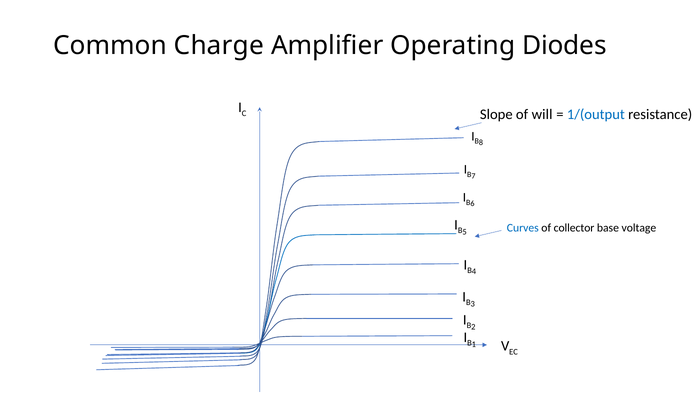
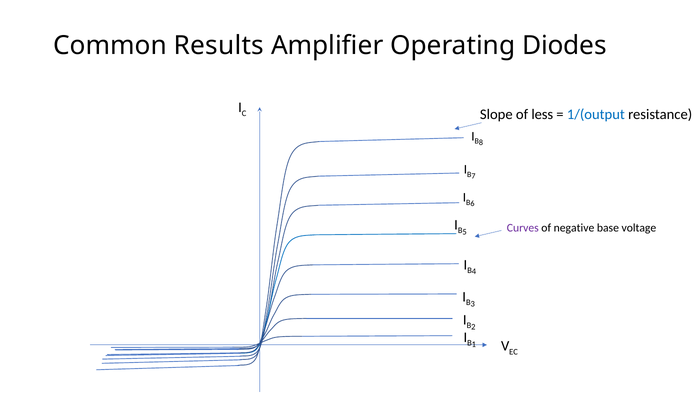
Charge: Charge -> Results
will: will -> less
Curves colour: blue -> purple
collector: collector -> negative
